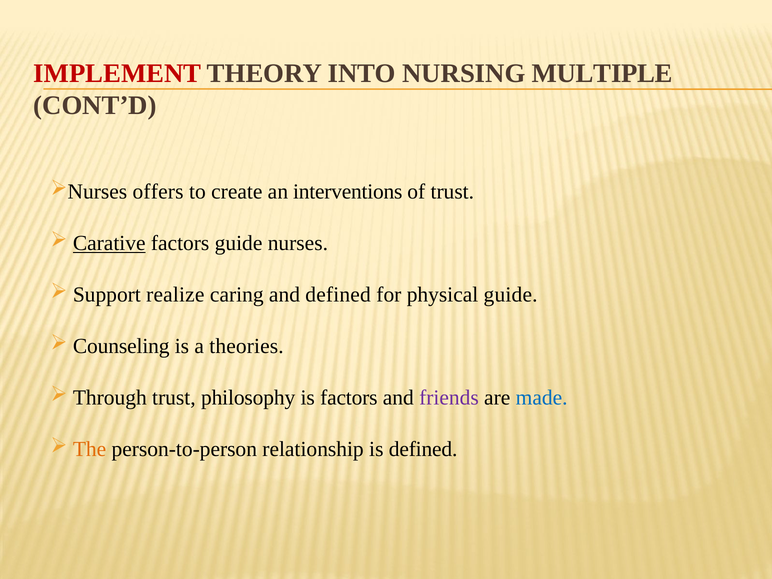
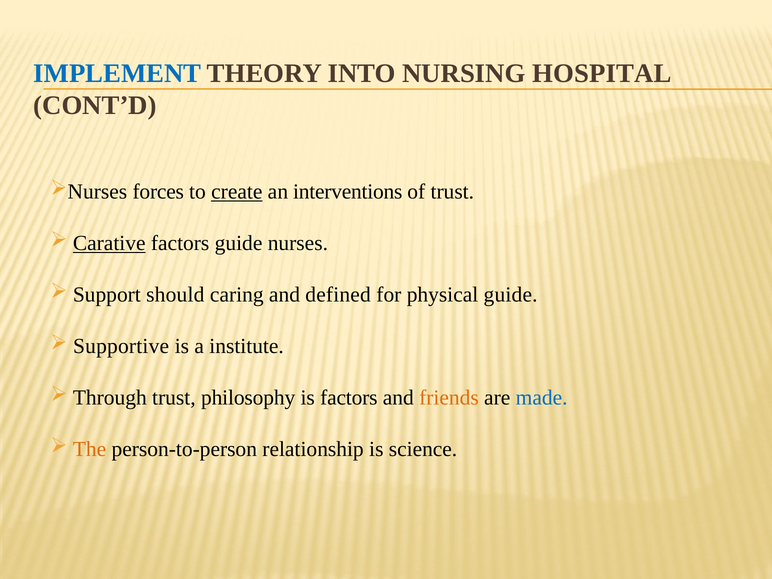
IMPLEMENT colour: red -> blue
MULTIPLE: MULTIPLE -> HOSPITAL
offers: offers -> forces
create underline: none -> present
realize: realize -> should
Counseling: Counseling -> Supportive
theories: theories -> institute
friends colour: purple -> orange
is defined: defined -> science
